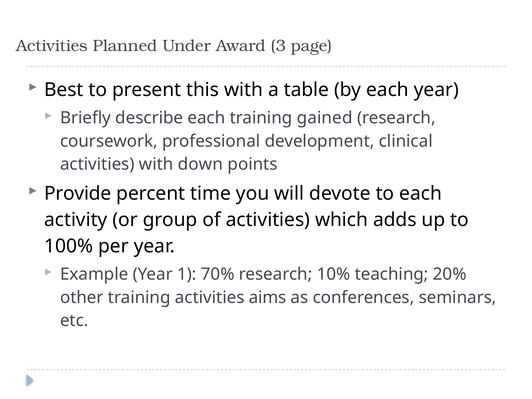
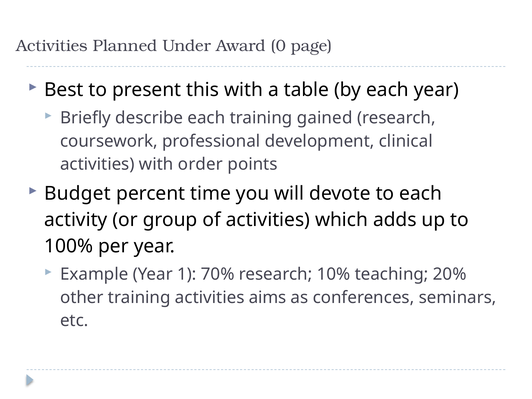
3: 3 -> 0
down: down -> order
Provide: Provide -> Budget
